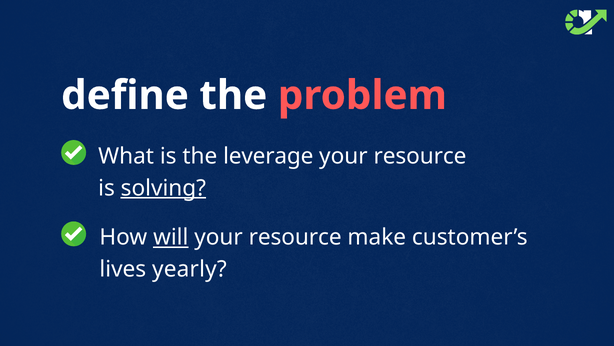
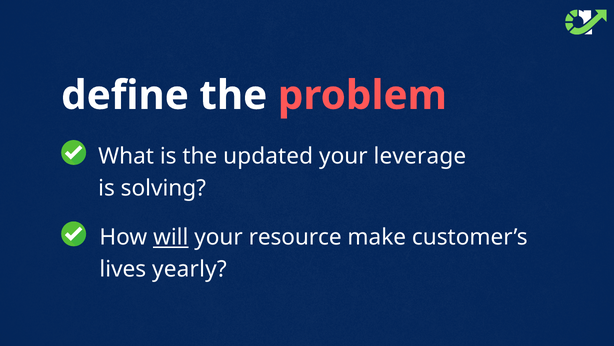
leverage: leverage -> updated
resource at (420, 156): resource -> leverage
solving underline: present -> none
